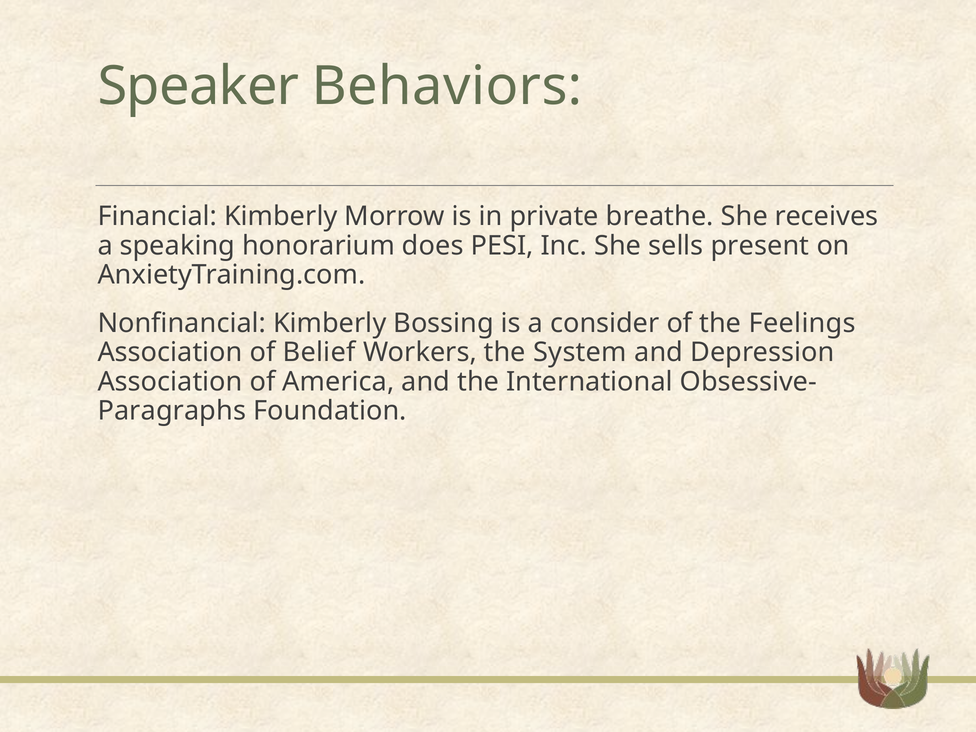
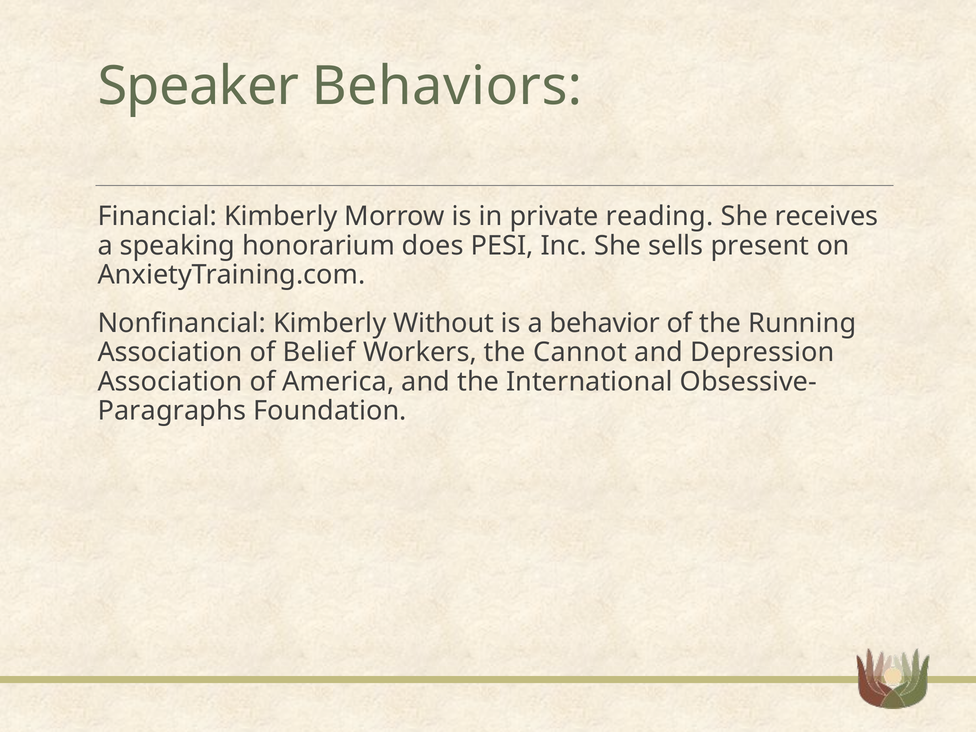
breathe: breathe -> reading
Bossing: Bossing -> Without
consider: consider -> behavior
Feelings: Feelings -> Running
System: System -> Cannot
